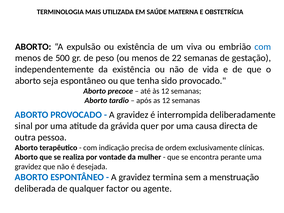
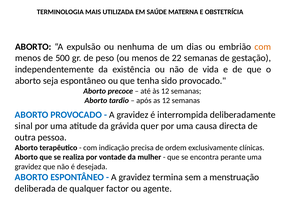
ou existência: existência -> nenhuma
viva: viva -> dias
com at (263, 47) colour: blue -> orange
